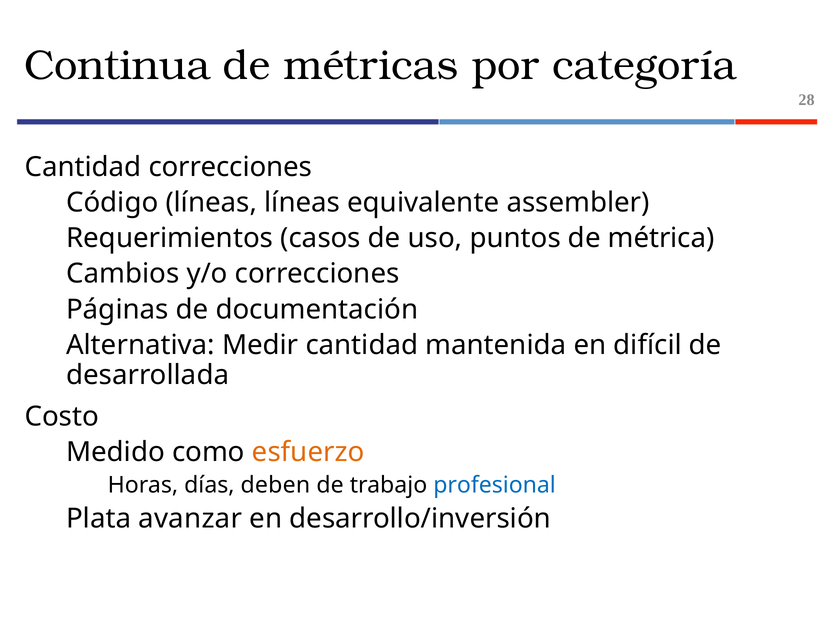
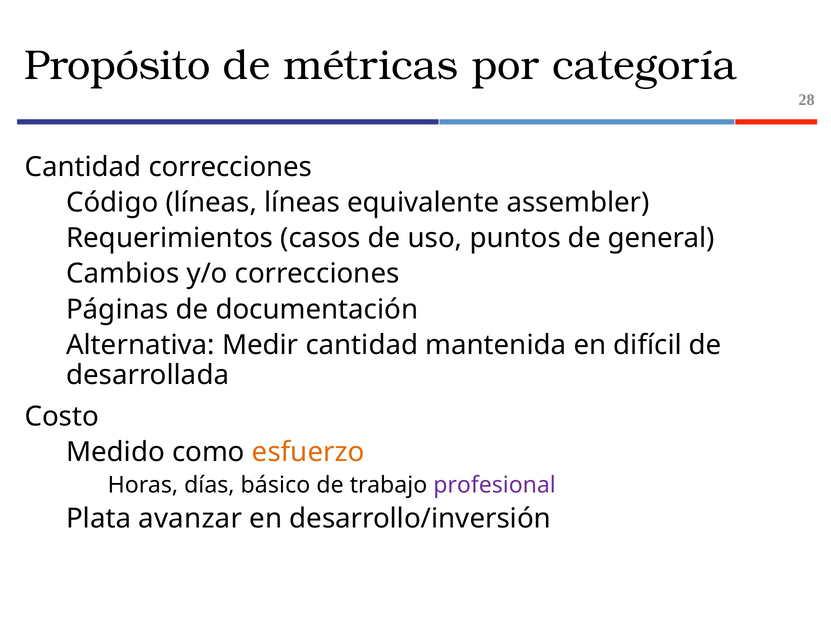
Continua: Continua -> Propósito
métrica: métrica -> general
deben: deben -> básico
profesional colour: blue -> purple
